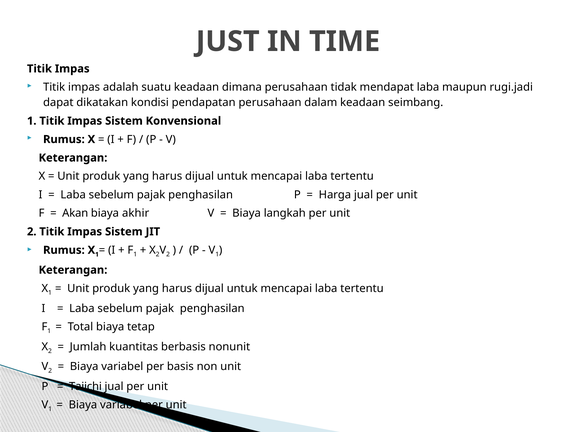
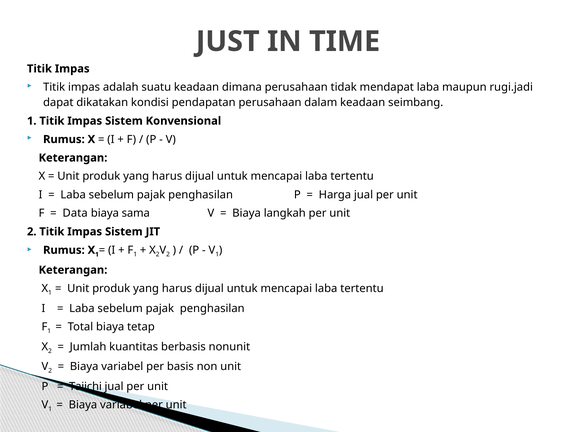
Akan: Akan -> Data
akhir: akhir -> sama
